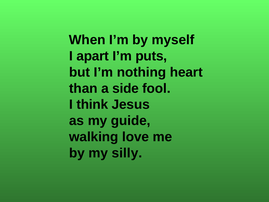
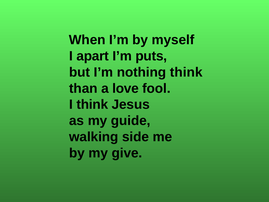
nothing heart: heart -> think
side: side -> love
love: love -> side
silly: silly -> give
